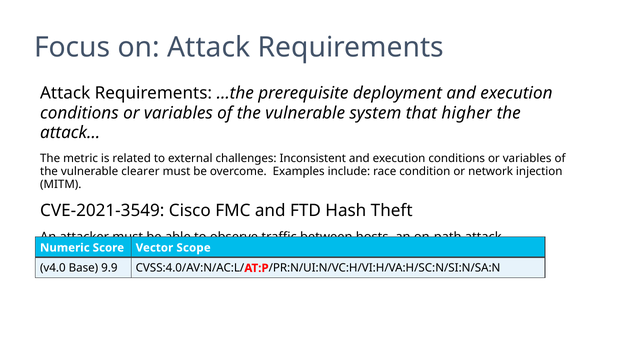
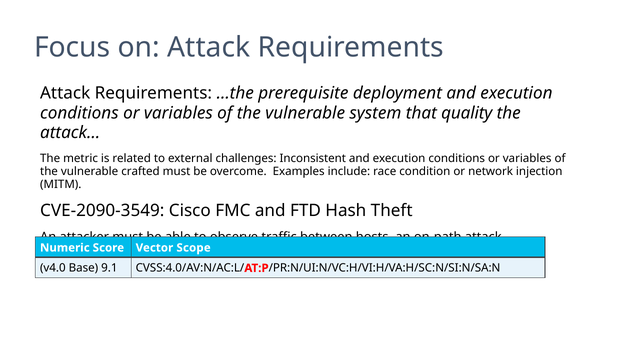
higher: higher -> quality
clearer: clearer -> crafted
CVE-2021-3549: CVE-2021-3549 -> CVE-2090-3549
9.9: 9.9 -> 9.1
